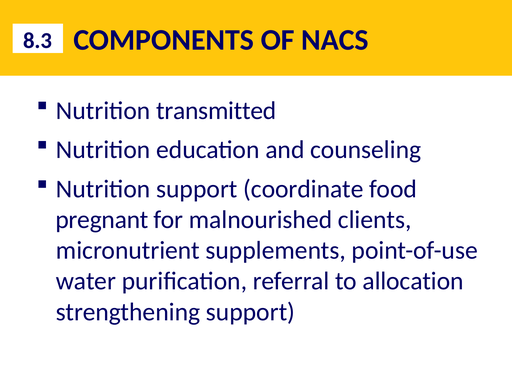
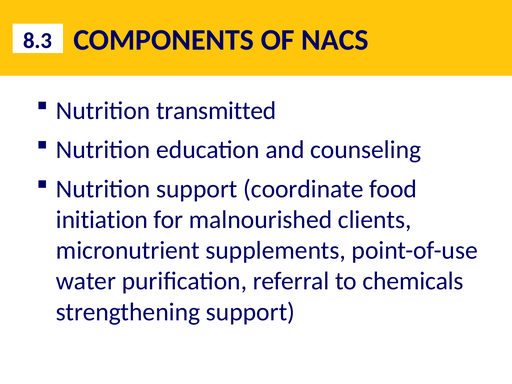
pregnant: pregnant -> initiation
allocation: allocation -> chemicals
